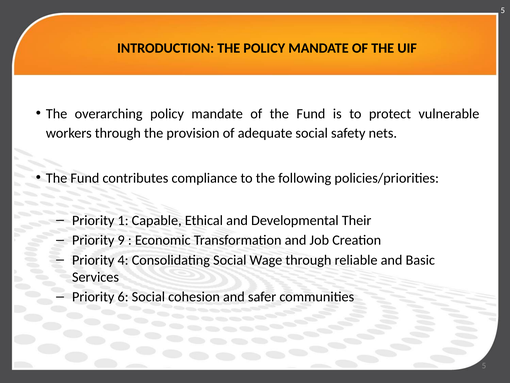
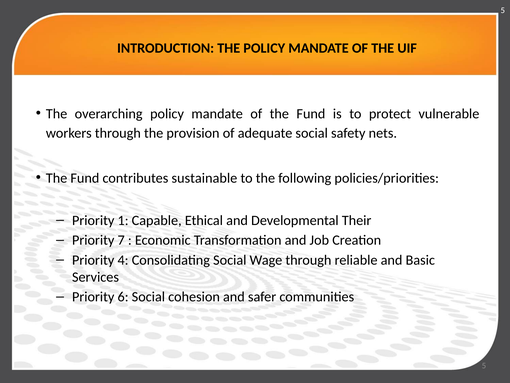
compliance: compliance -> sustainable
9: 9 -> 7
